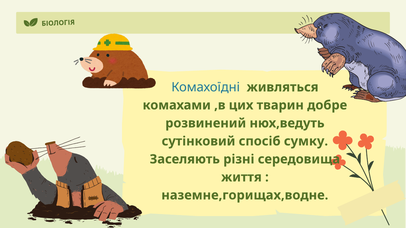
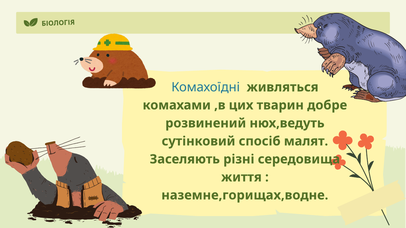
сумку: сумку -> малят
